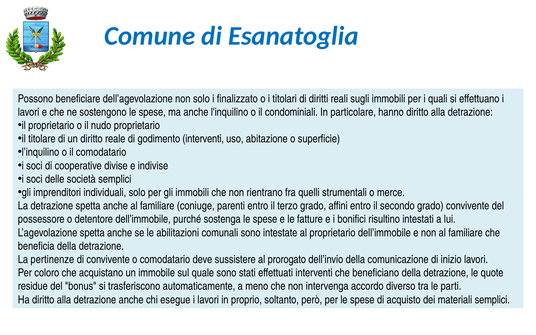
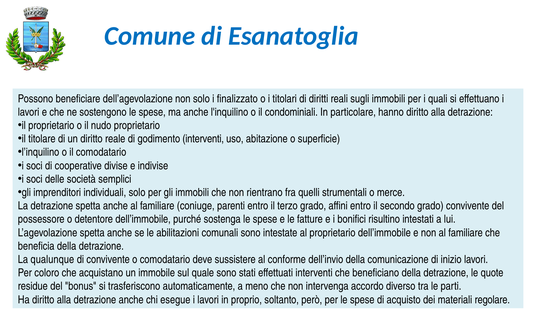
pertinenze: pertinenze -> qualunque
prorogato: prorogato -> conforme
materiali semplici: semplici -> regolare
